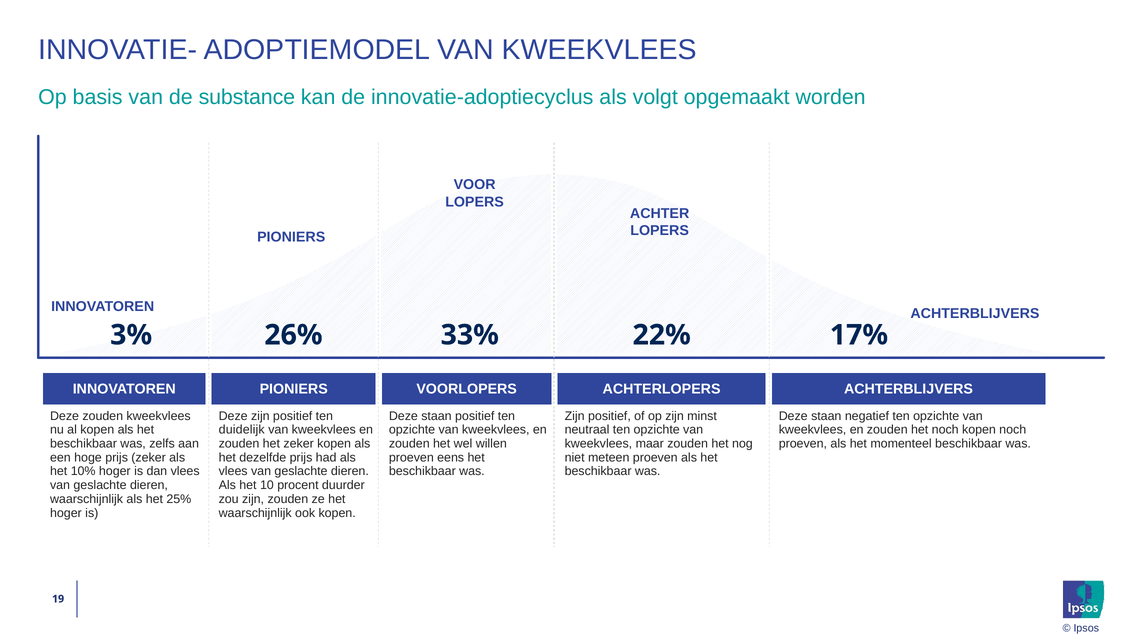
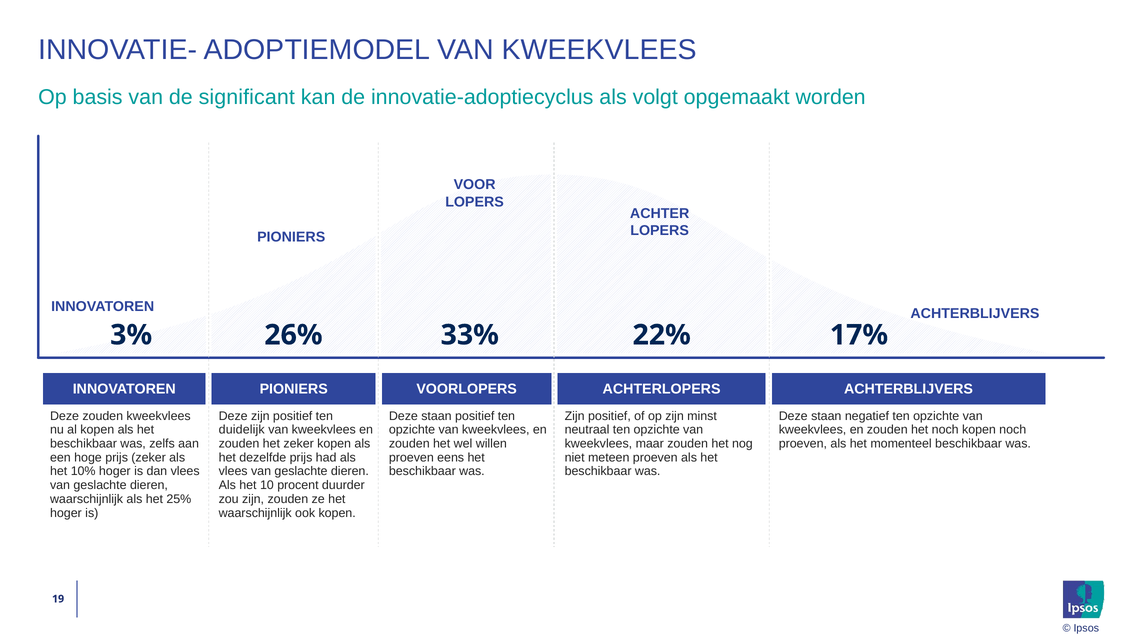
substance: substance -> significant
